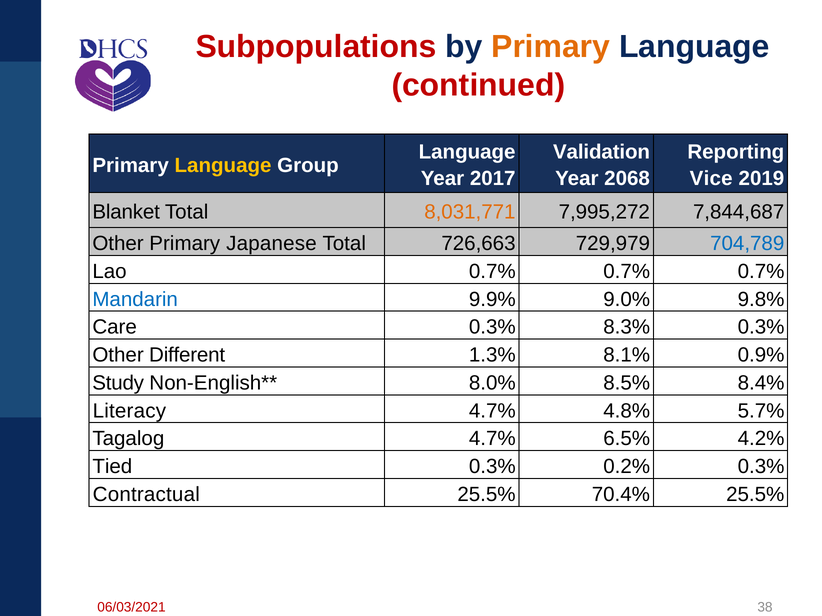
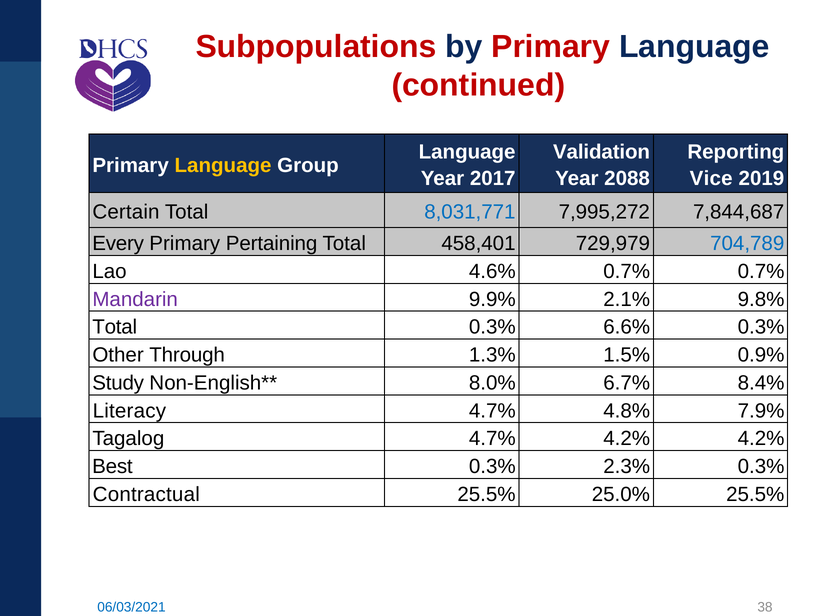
Primary at (551, 47) colour: orange -> red
2068: 2068 -> 2088
Blanket: Blanket -> Certain
8,031,771 colour: orange -> blue
Other at (118, 244): Other -> Every
Japanese: Japanese -> Pertaining
726,663: 726,663 -> 458,401
Lao 0.7%: 0.7% -> 4.6%
Mandarin colour: blue -> purple
9.0%: 9.0% -> 2.1%
Care at (115, 327): Care -> Total
8.3%: 8.3% -> 6.6%
Different: Different -> Through
8.1%: 8.1% -> 1.5%
8.5%: 8.5% -> 6.7%
5.7%: 5.7% -> 7.9%
4.7% 6.5%: 6.5% -> 4.2%
Tied: Tied -> Best
0.2%: 0.2% -> 2.3%
70.4%: 70.4% -> 25.0%
06/03/2021 colour: red -> blue
